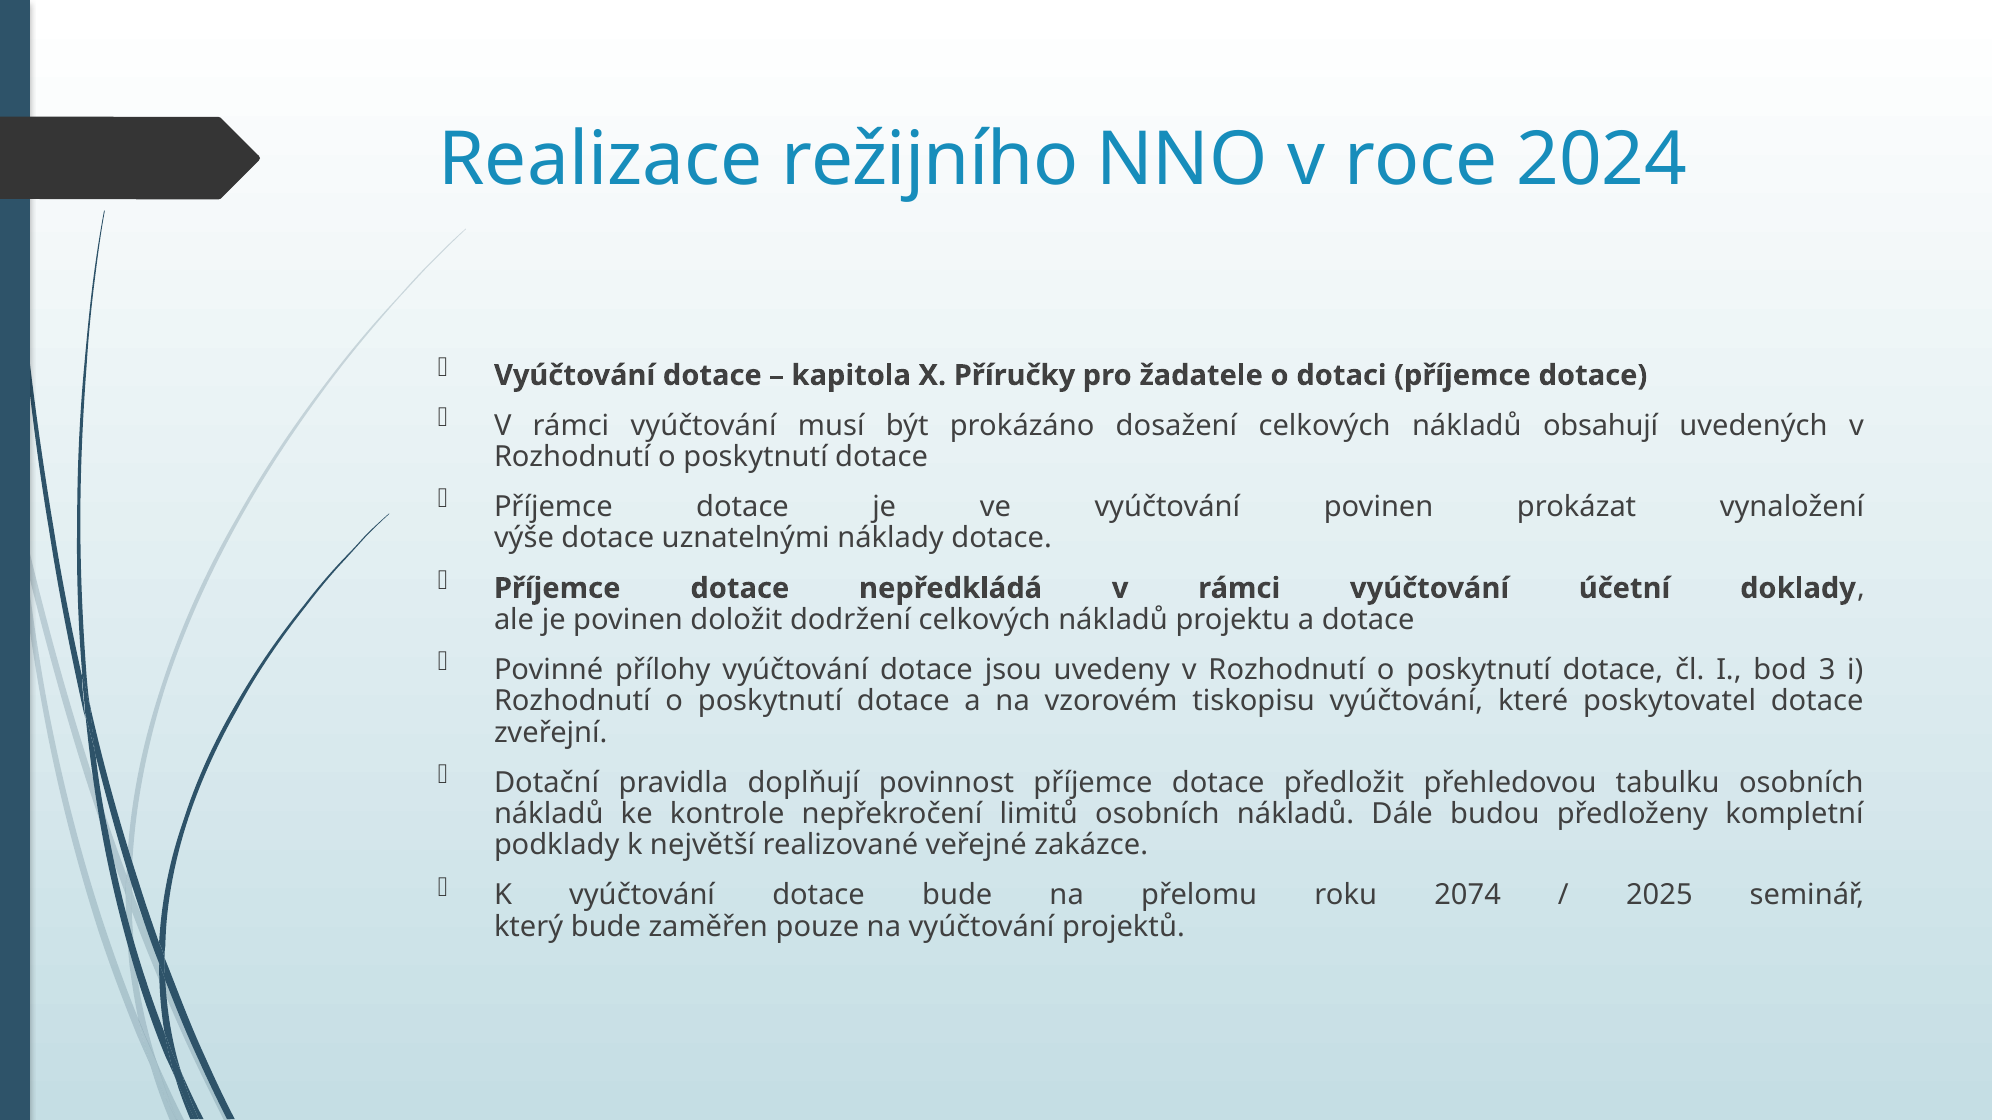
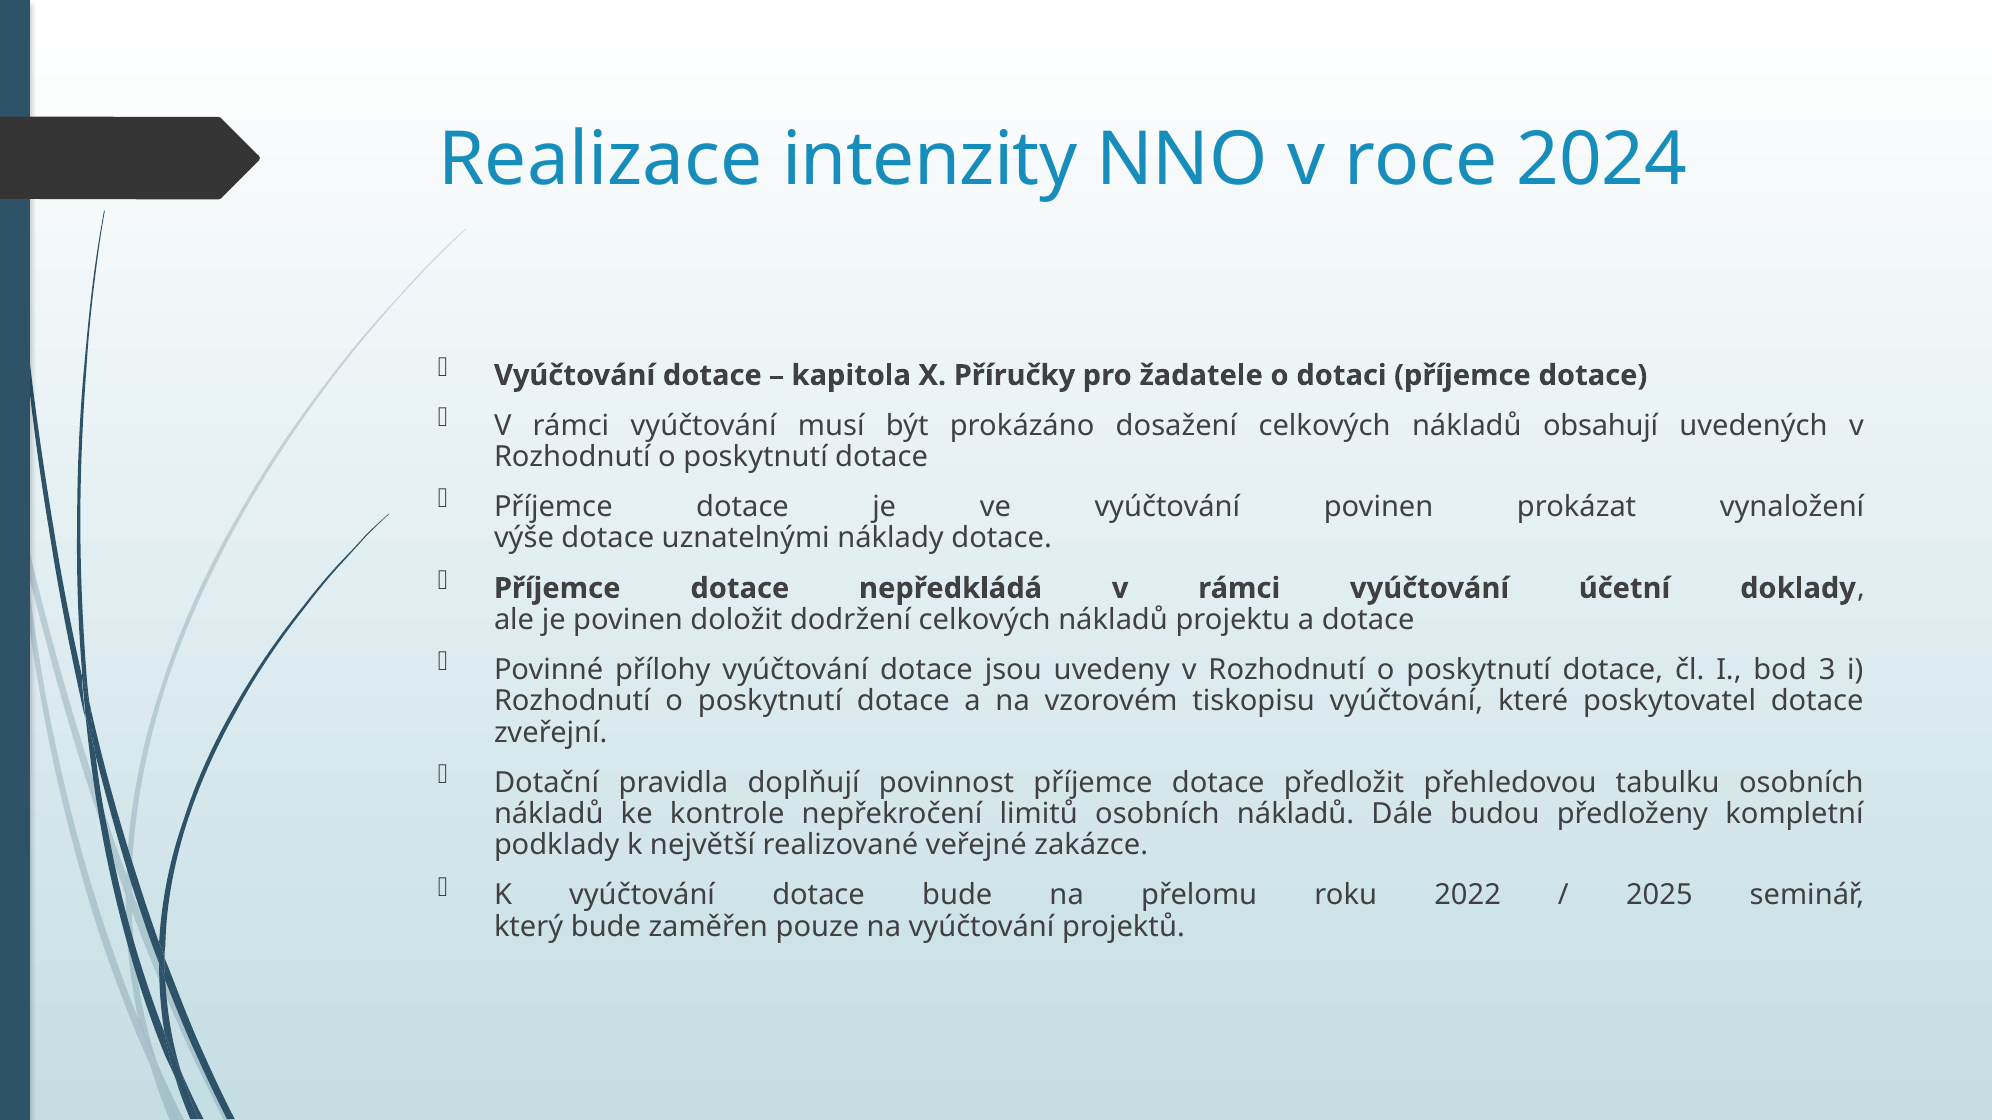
režijního: režijního -> intenzity
2074: 2074 -> 2022
